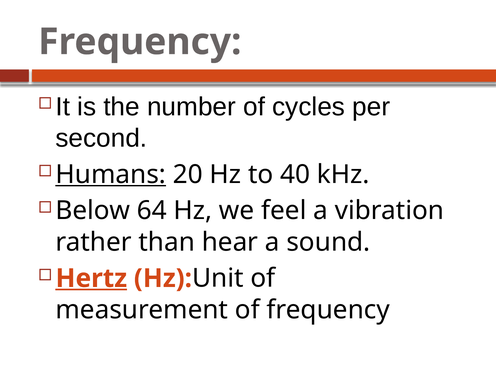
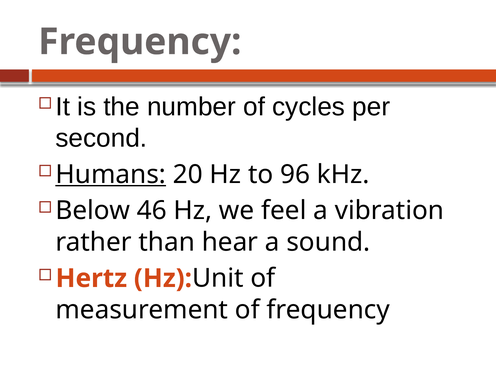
40: 40 -> 96
64: 64 -> 46
Hertz underline: present -> none
